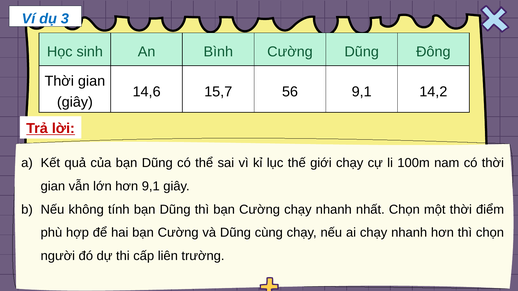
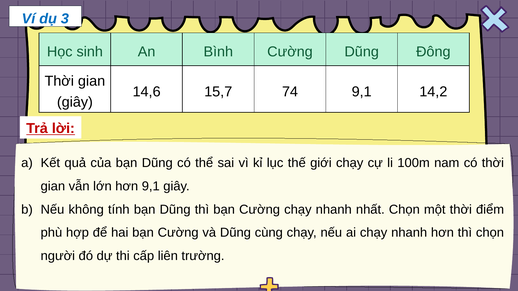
56: 56 -> 74
